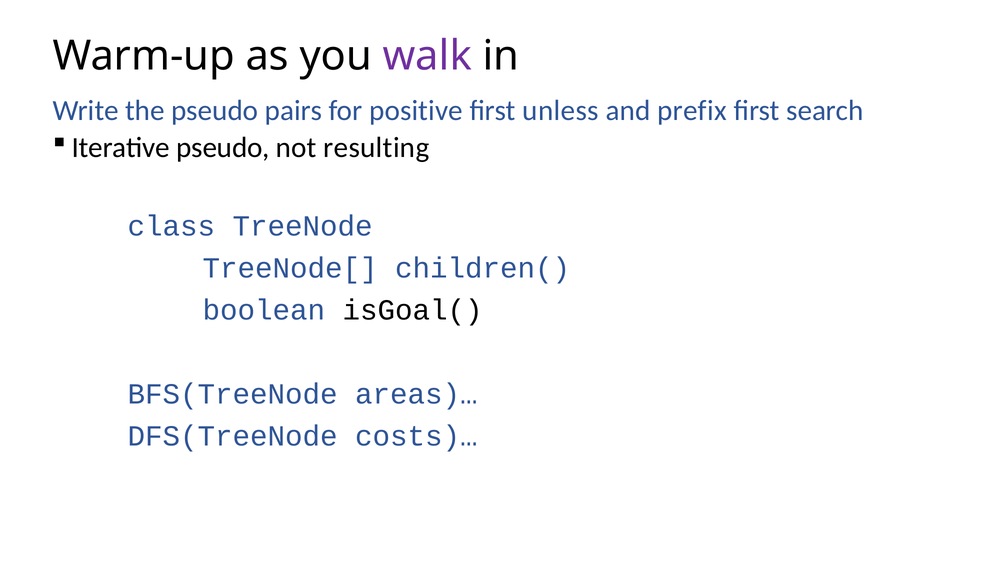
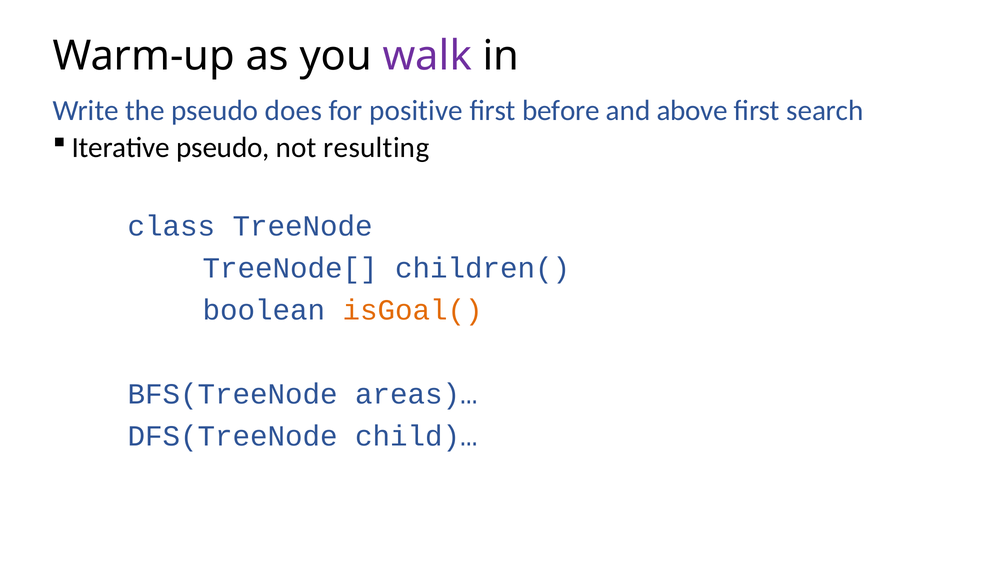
pairs: pairs -> does
unless: unless -> before
prefix: prefix -> above
isGoal( colour: black -> orange
costs)…: costs)… -> child)…
